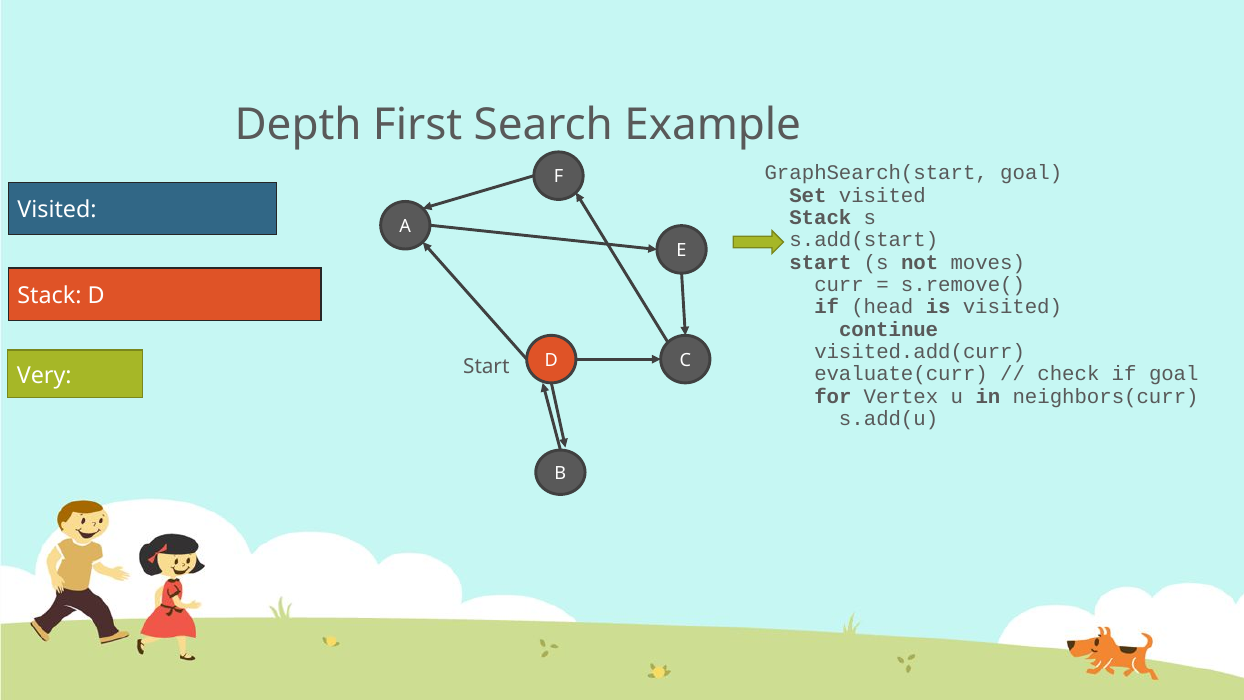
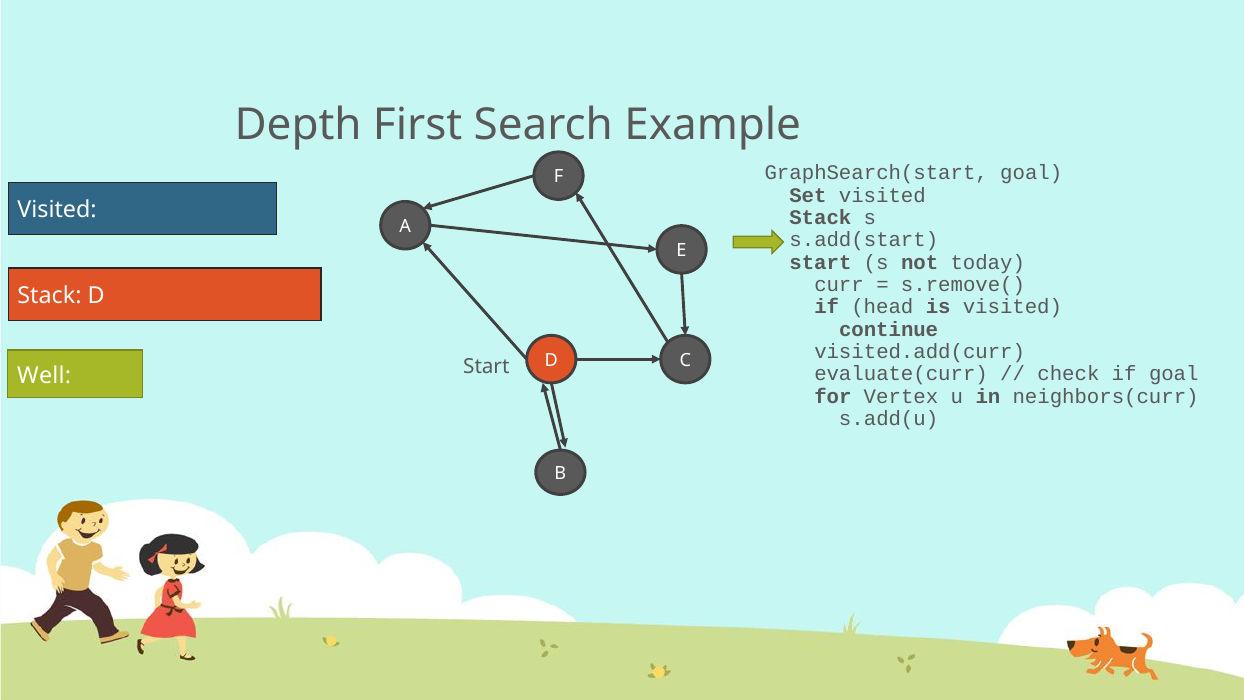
moves: moves -> today
Very: Very -> Well
